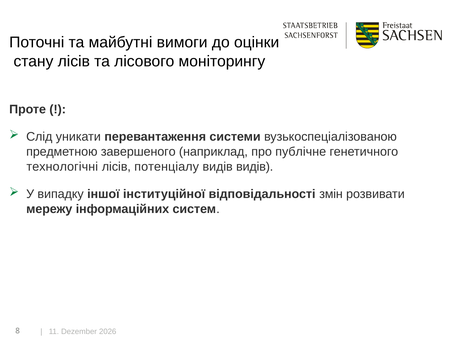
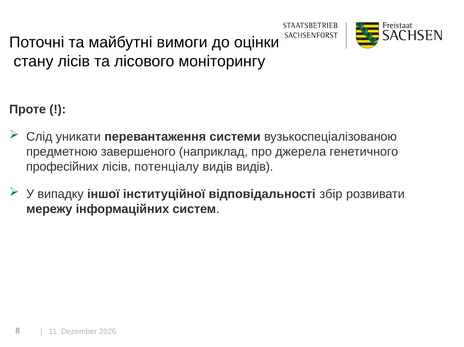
публічне: публічне -> джерела
технологічні: технологічні -> професійних
змін: змін -> збір
